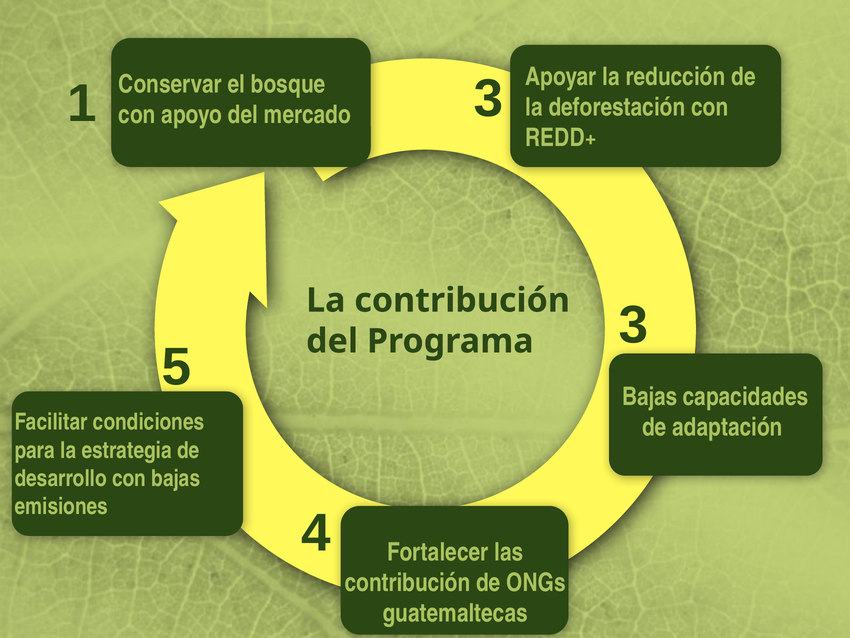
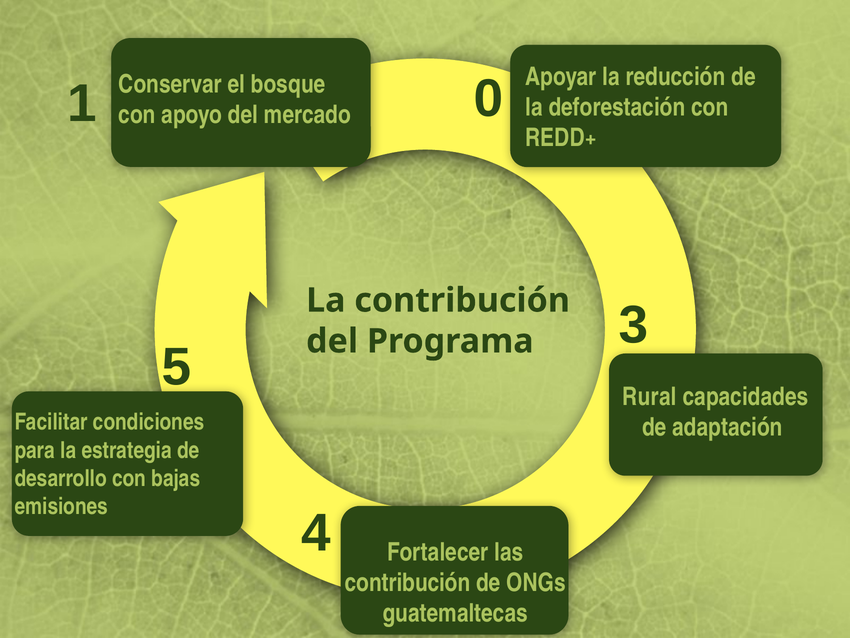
1 3: 3 -> 0
Bajas at (650, 396): Bajas -> Rural
